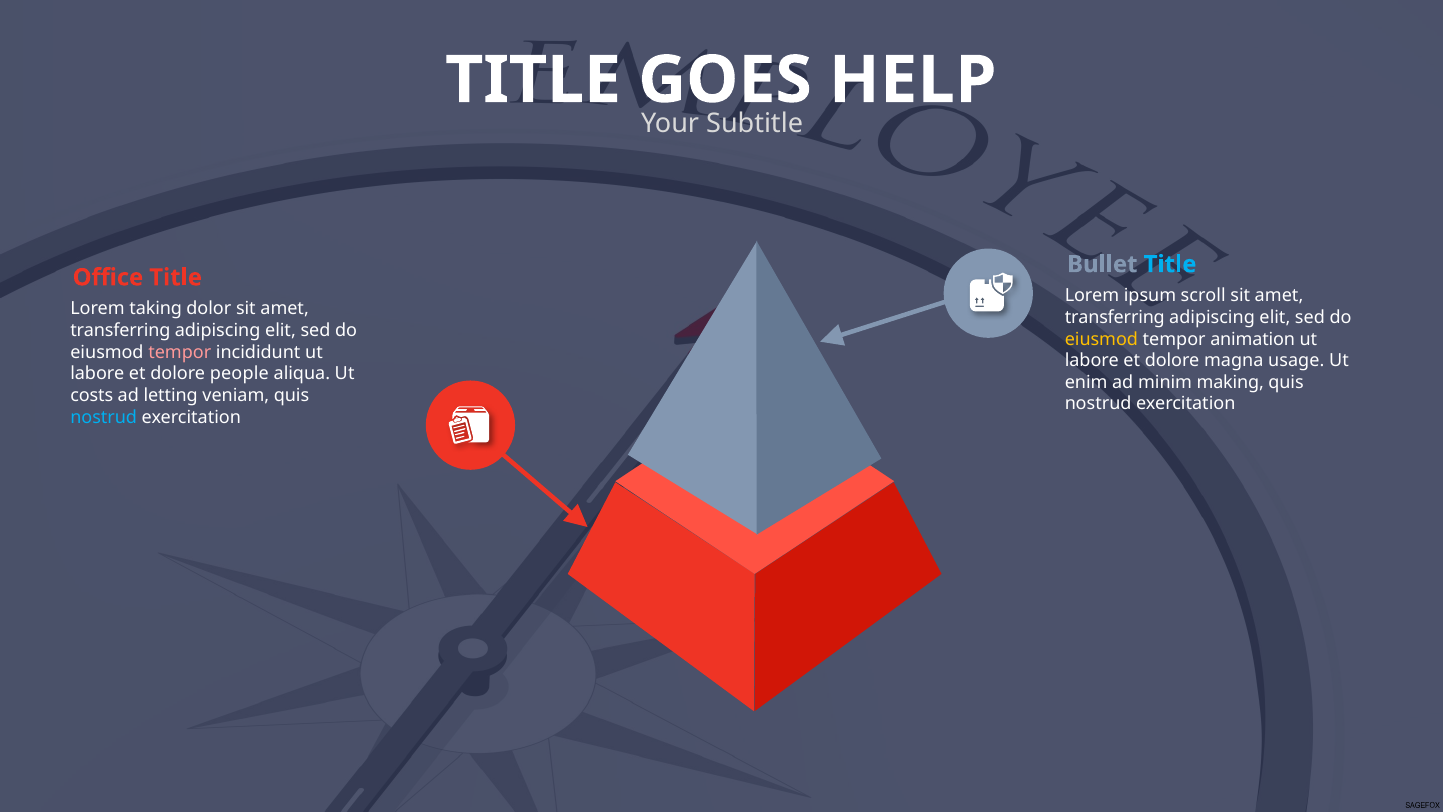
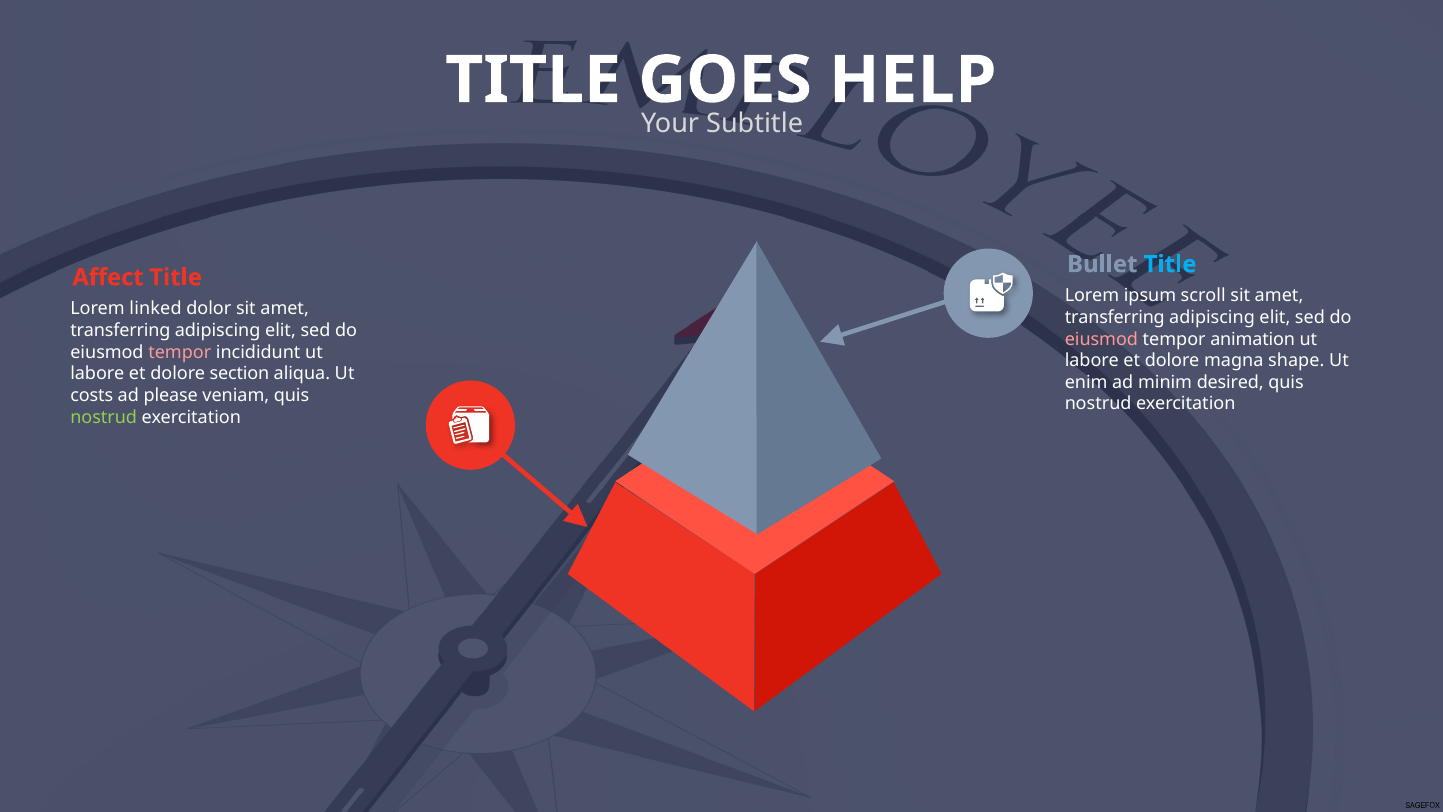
Office: Office -> Affect
taking: taking -> linked
eiusmod at (1101, 339) colour: yellow -> pink
usage: usage -> shape
people: people -> section
making: making -> desired
letting: letting -> please
nostrud at (104, 417) colour: light blue -> light green
